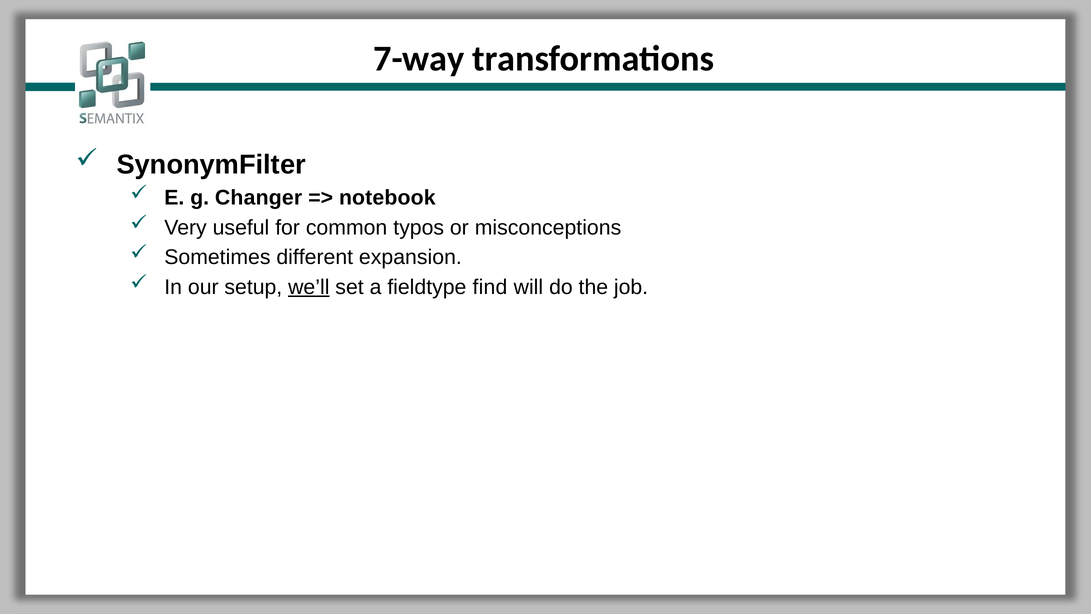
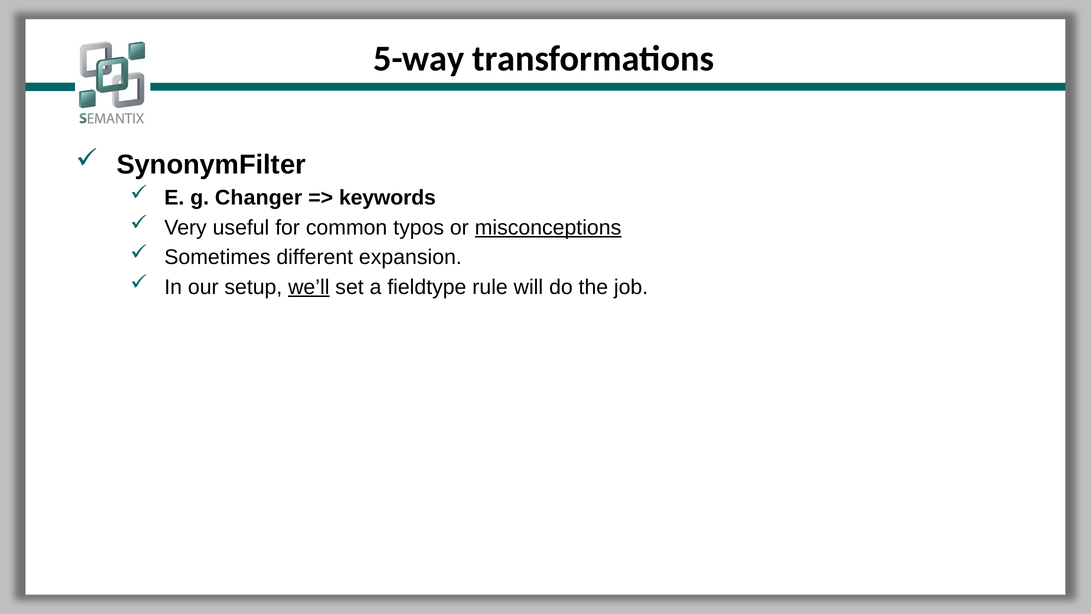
7-way: 7-way -> 5-way
notebook: notebook -> keywords
misconceptions underline: none -> present
find: find -> rule
